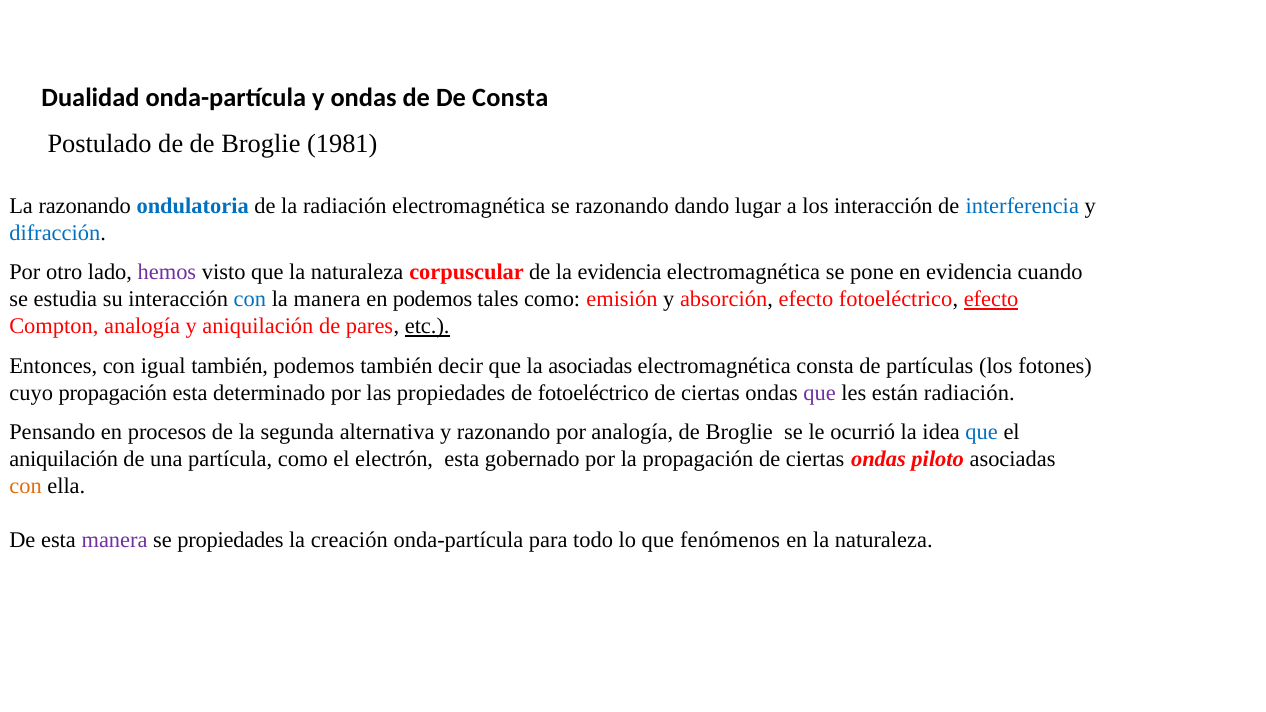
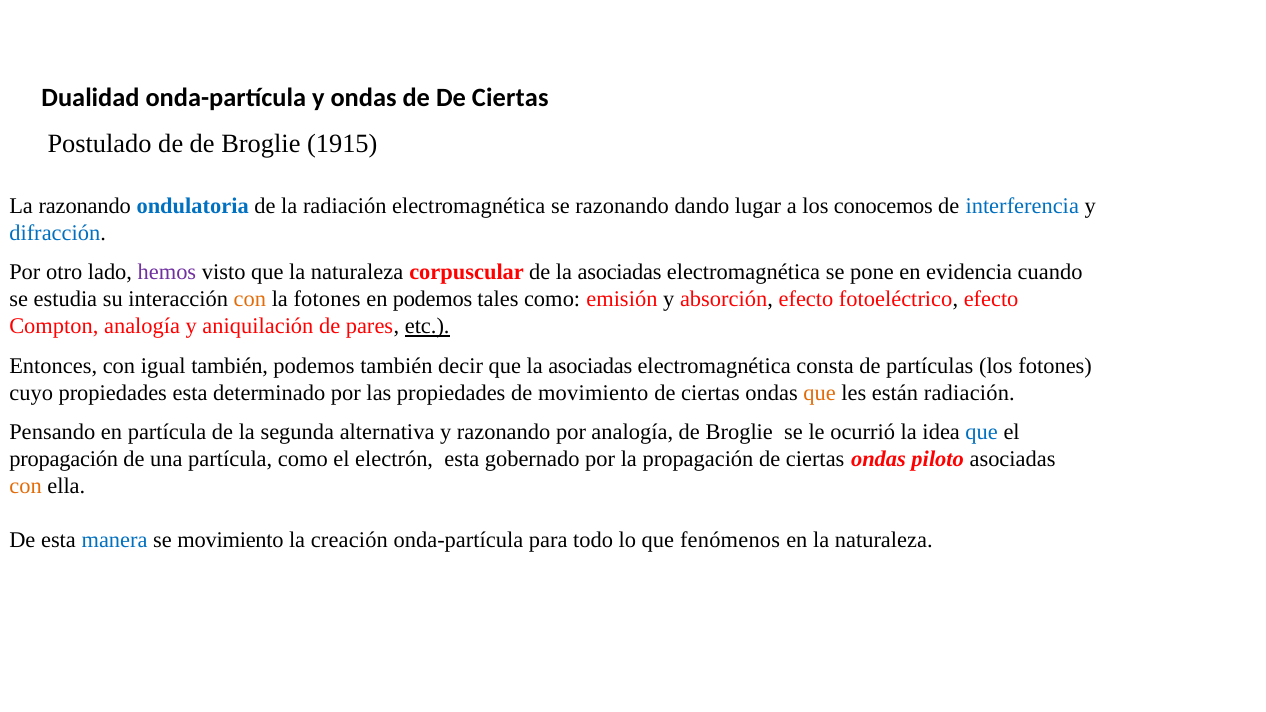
de De Consta: Consta -> Ciertas
1981: 1981 -> 1915
los interacción: interacción -> conocemos
de la evidencia: evidencia -> asociadas
con at (250, 299) colour: blue -> orange
la manera: manera -> fotones
efecto at (991, 299) underline: present -> none
cuyo propagación: propagación -> propiedades
de fotoeléctrico: fotoeléctrico -> movimiento
que at (820, 393) colour: purple -> orange
en procesos: procesos -> partícula
aniquilación at (64, 459): aniquilación -> propagación
manera at (115, 540) colour: purple -> blue
se propiedades: propiedades -> movimiento
